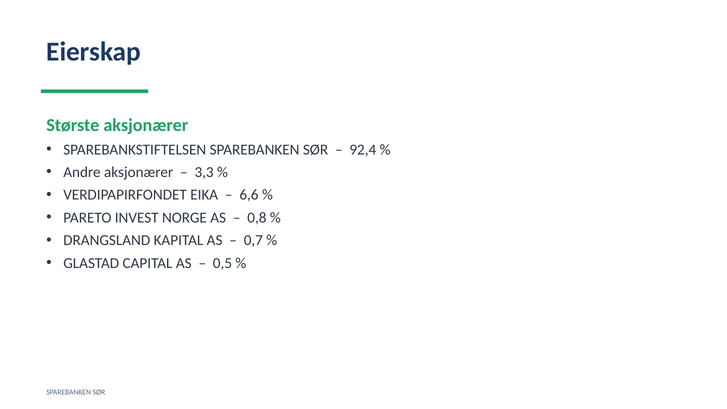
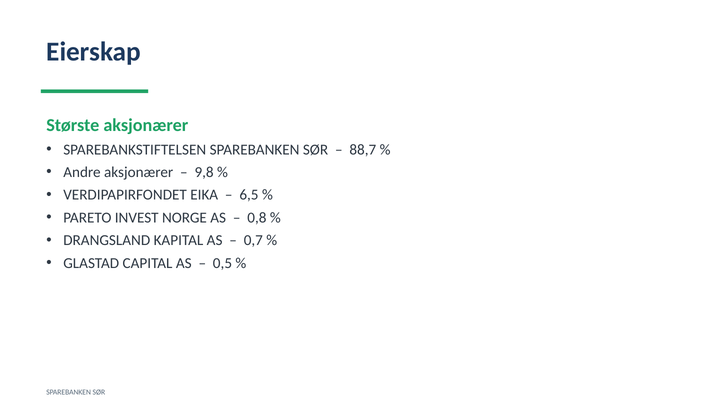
92,4: 92,4 -> 88,7
3,3: 3,3 -> 9,8
6,6: 6,6 -> 6,5
